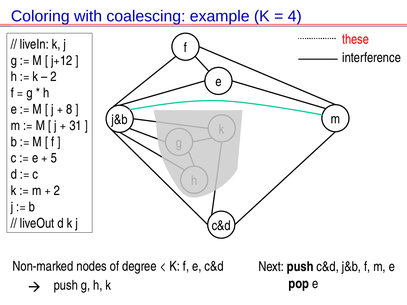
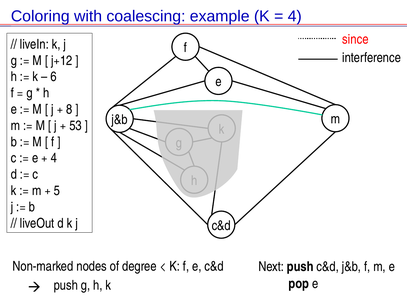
these: these -> since
2 at (54, 77): 2 -> 6
31: 31 -> 53
5 at (54, 158): 5 -> 4
2 at (57, 191): 2 -> 5
